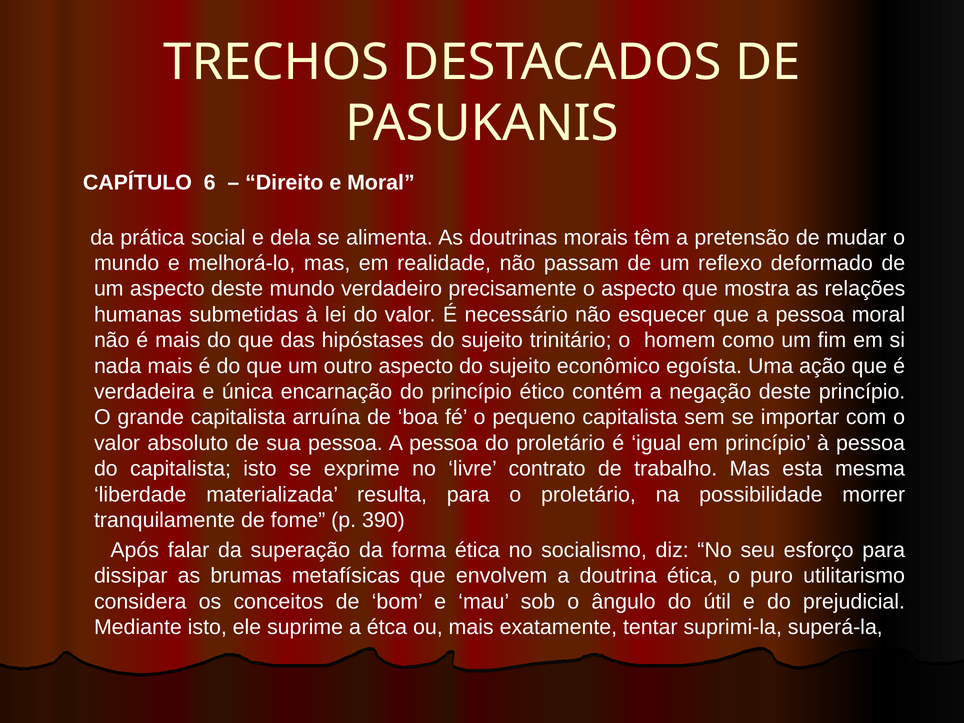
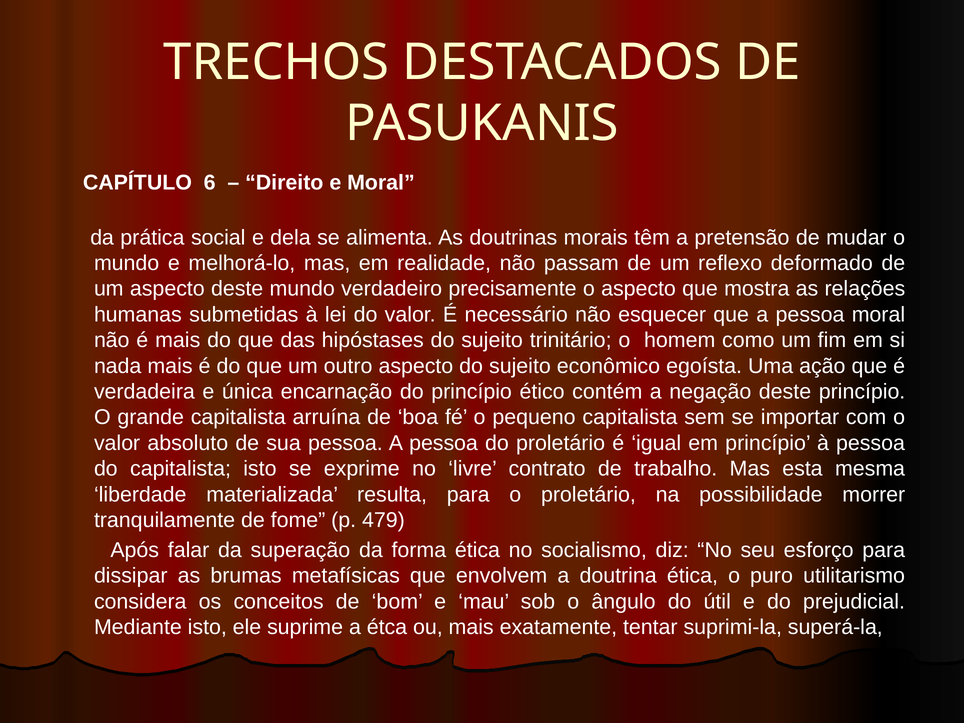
390: 390 -> 479
